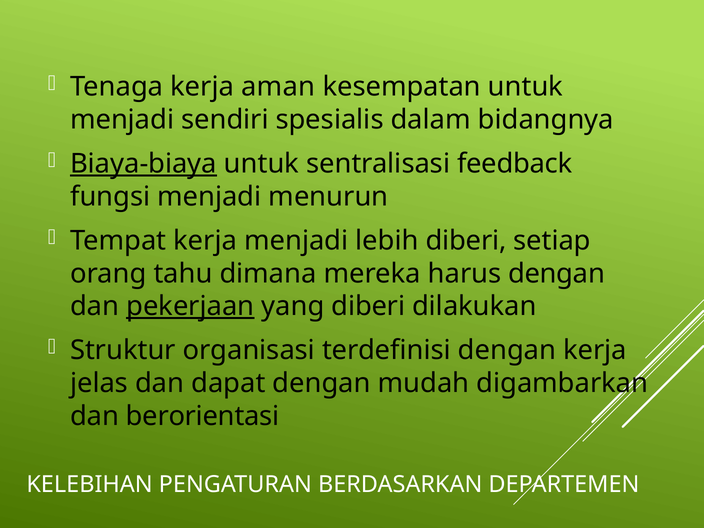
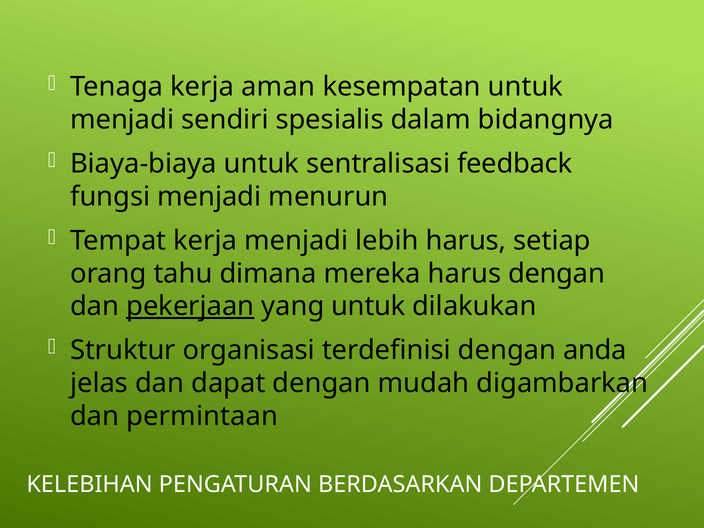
Biaya-biaya underline: present -> none
lebih diberi: diberi -> harus
yang diberi: diberi -> untuk
dengan kerja: kerja -> anda
berorientasi: berorientasi -> permintaan
